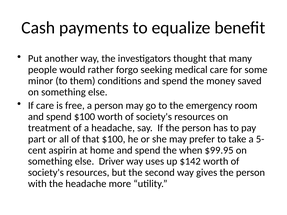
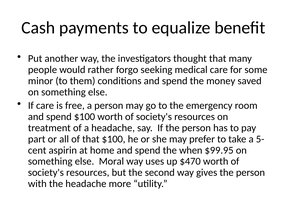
Driver: Driver -> Moral
$142: $142 -> $470
